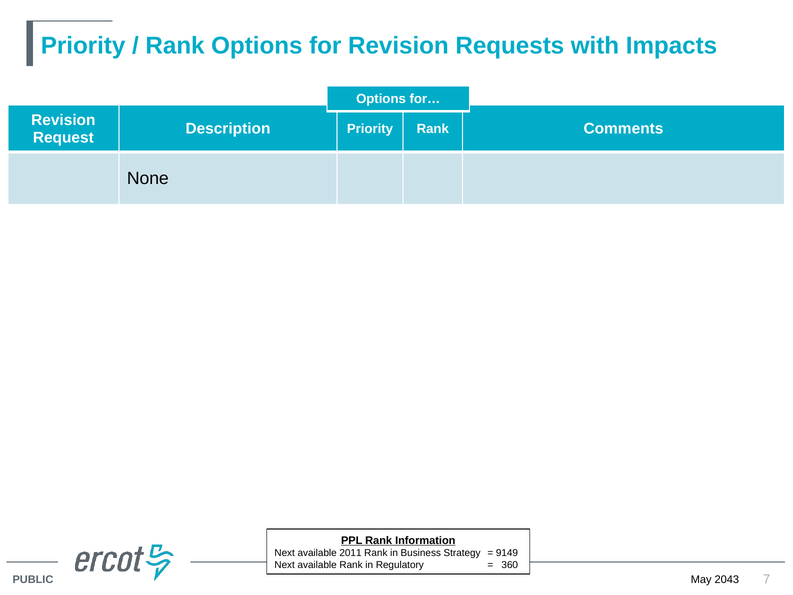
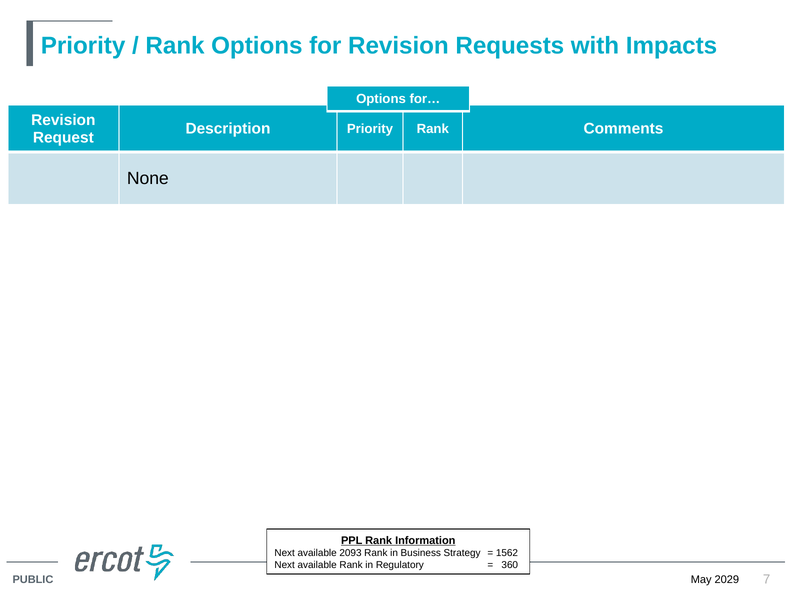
2011: 2011 -> 2093
9149: 9149 -> 1562
2043: 2043 -> 2029
